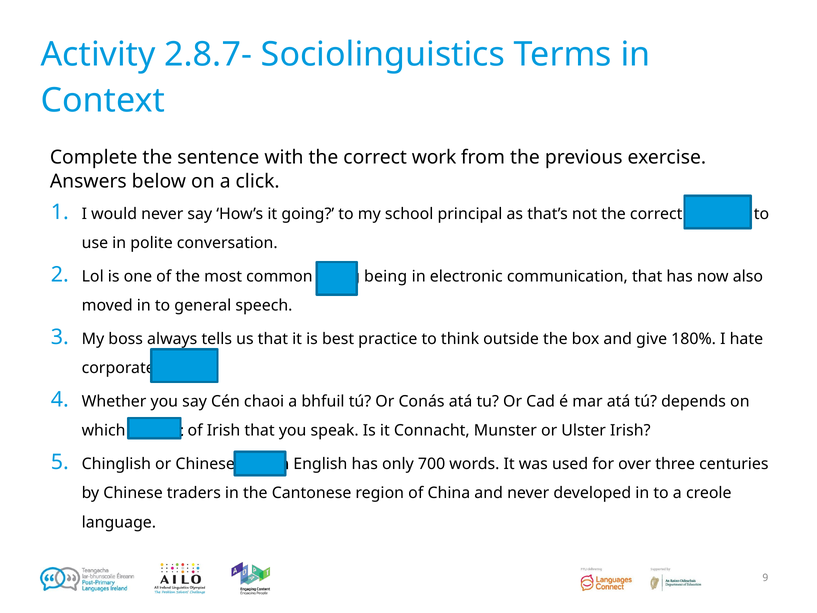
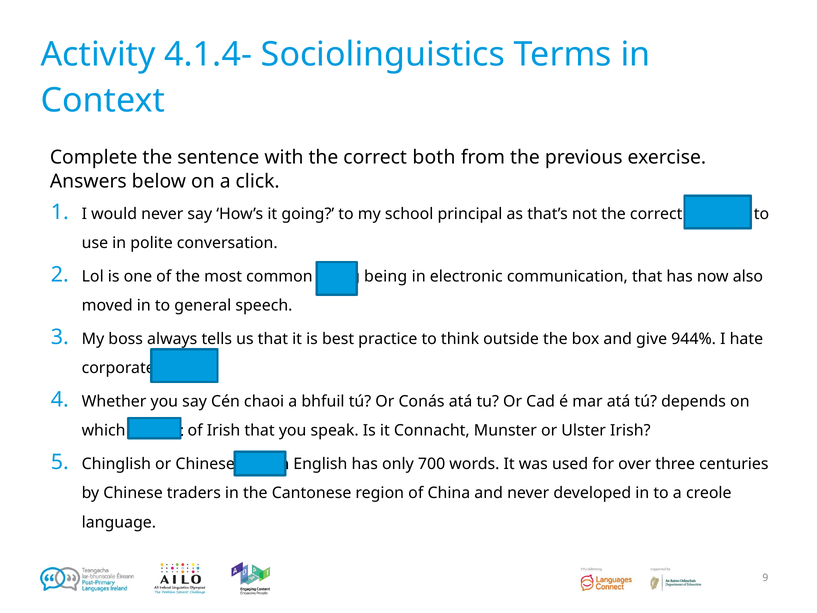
2.8.7-: 2.8.7- -> 4.1.4-
work: work -> both
180%: 180% -> 944%
